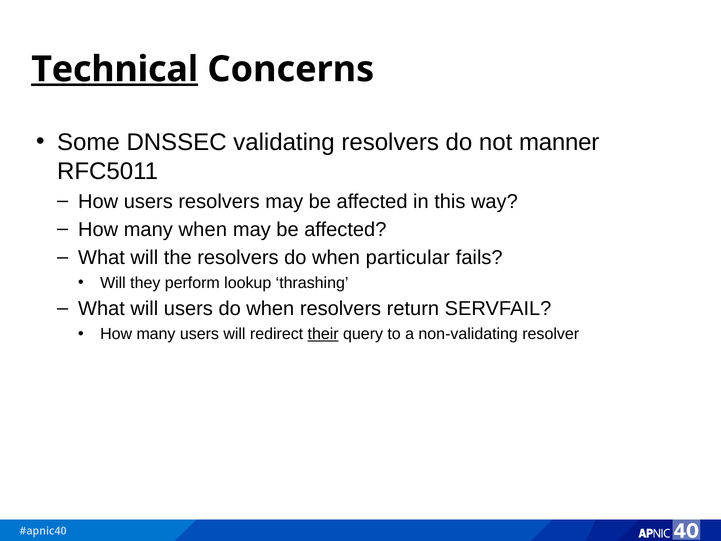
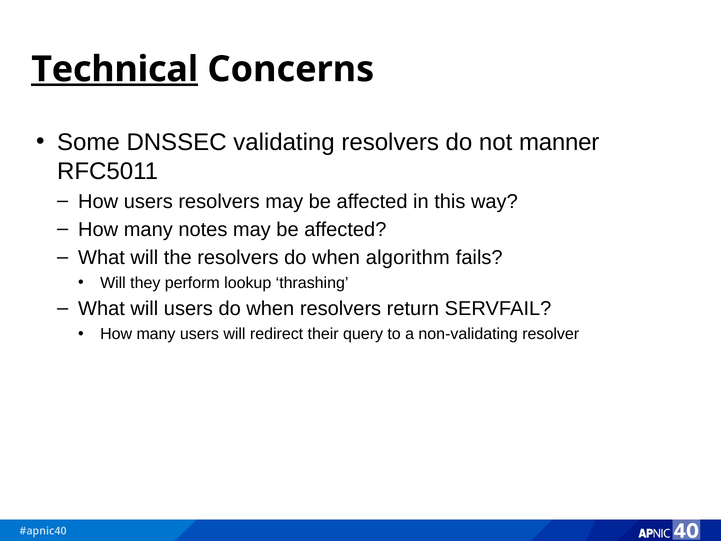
many when: when -> notes
particular: particular -> algorithm
their underline: present -> none
